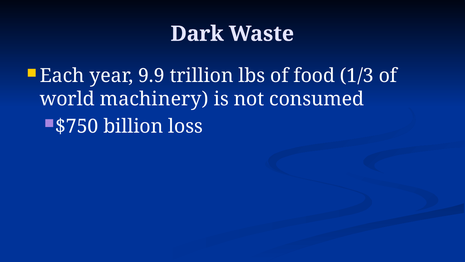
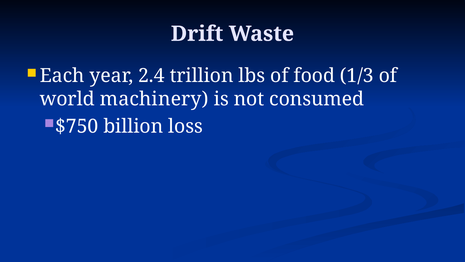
Dark: Dark -> Drift
9.9: 9.9 -> 2.4
